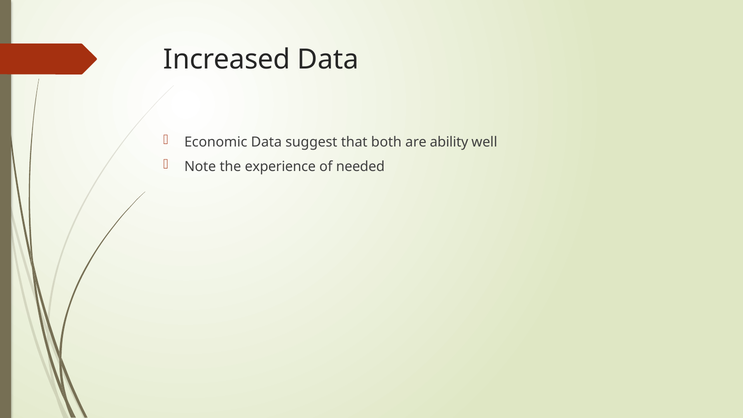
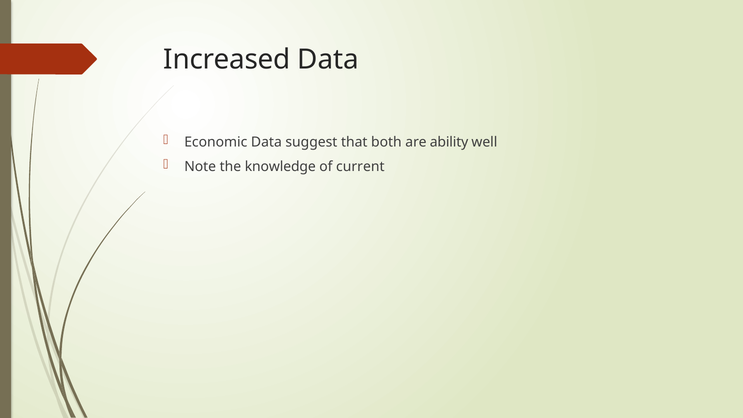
experience: experience -> knowledge
needed: needed -> current
